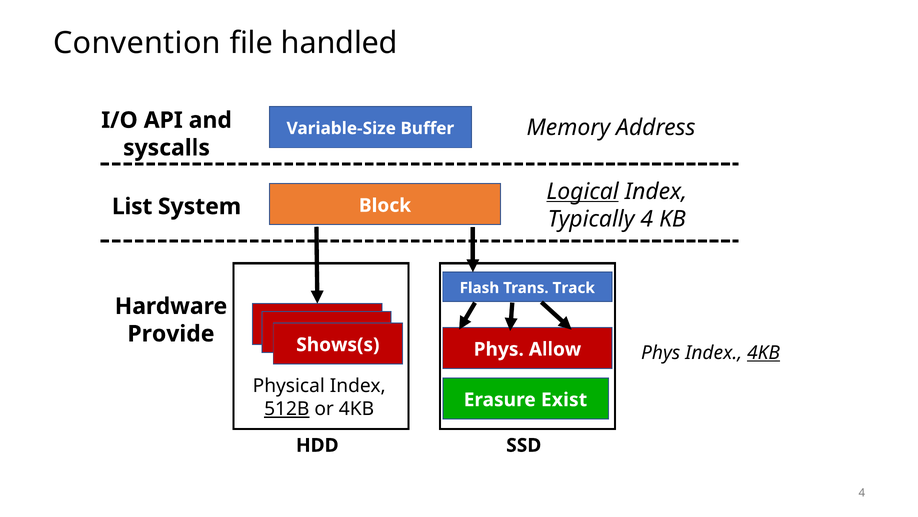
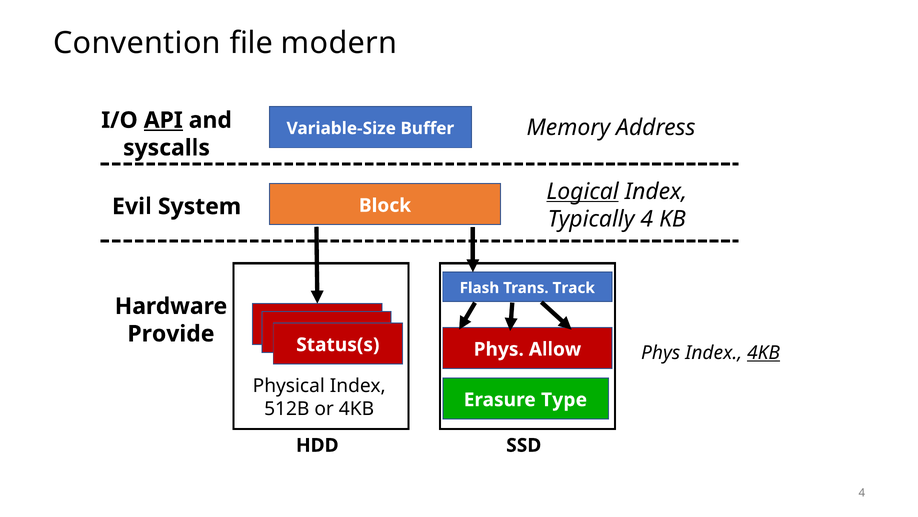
handled: handled -> modern
API underline: none -> present
List: List -> Evil
Shows(s: Shows(s -> Status(s
Exist: Exist -> Type
512B underline: present -> none
